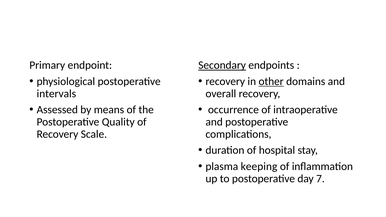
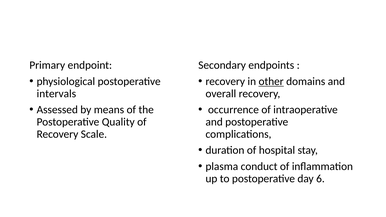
Secondary underline: present -> none
keeping: keeping -> conduct
7: 7 -> 6
